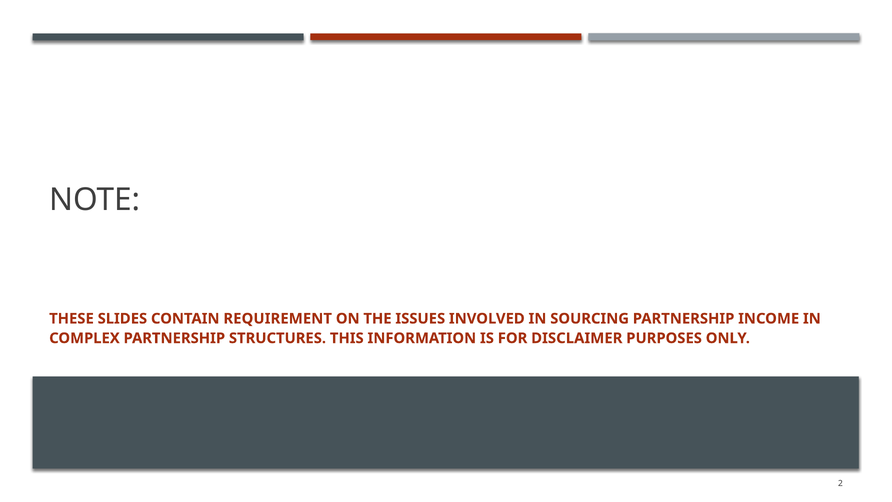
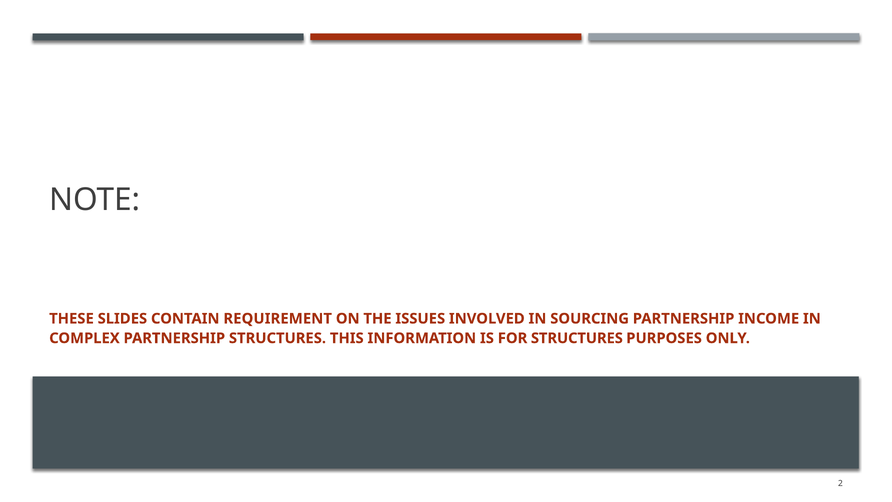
FOR DISCLAIMER: DISCLAIMER -> STRUCTURES
